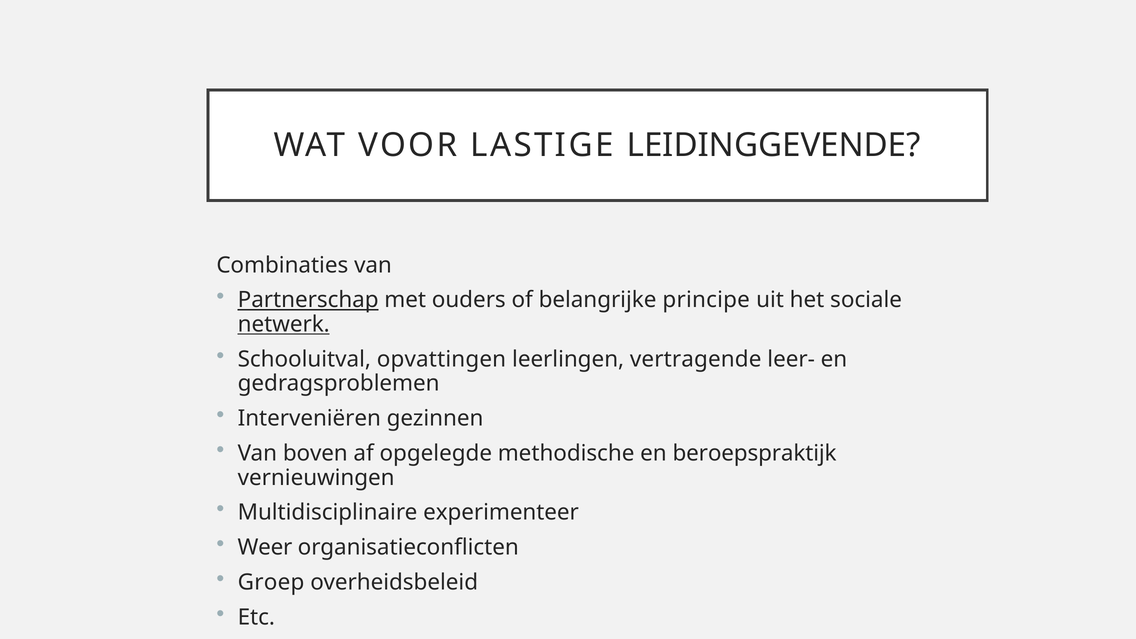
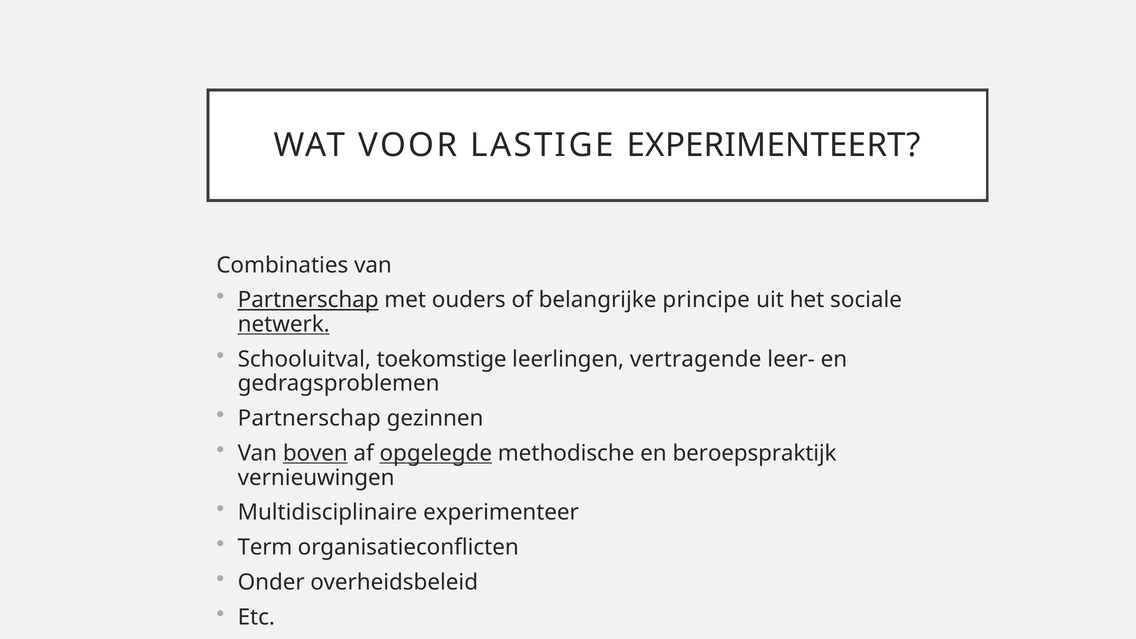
LEIDINGGEVENDE: LEIDINGGEVENDE -> EXPERIMENTEERT
opvattingen: opvattingen -> toekomstige
Interveniëren at (309, 418): Interveniëren -> Partnerschap
boven underline: none -> present
opgelegde underline: none -> present
Weer: Weer -> Term
Groep: Groep -> Onder
